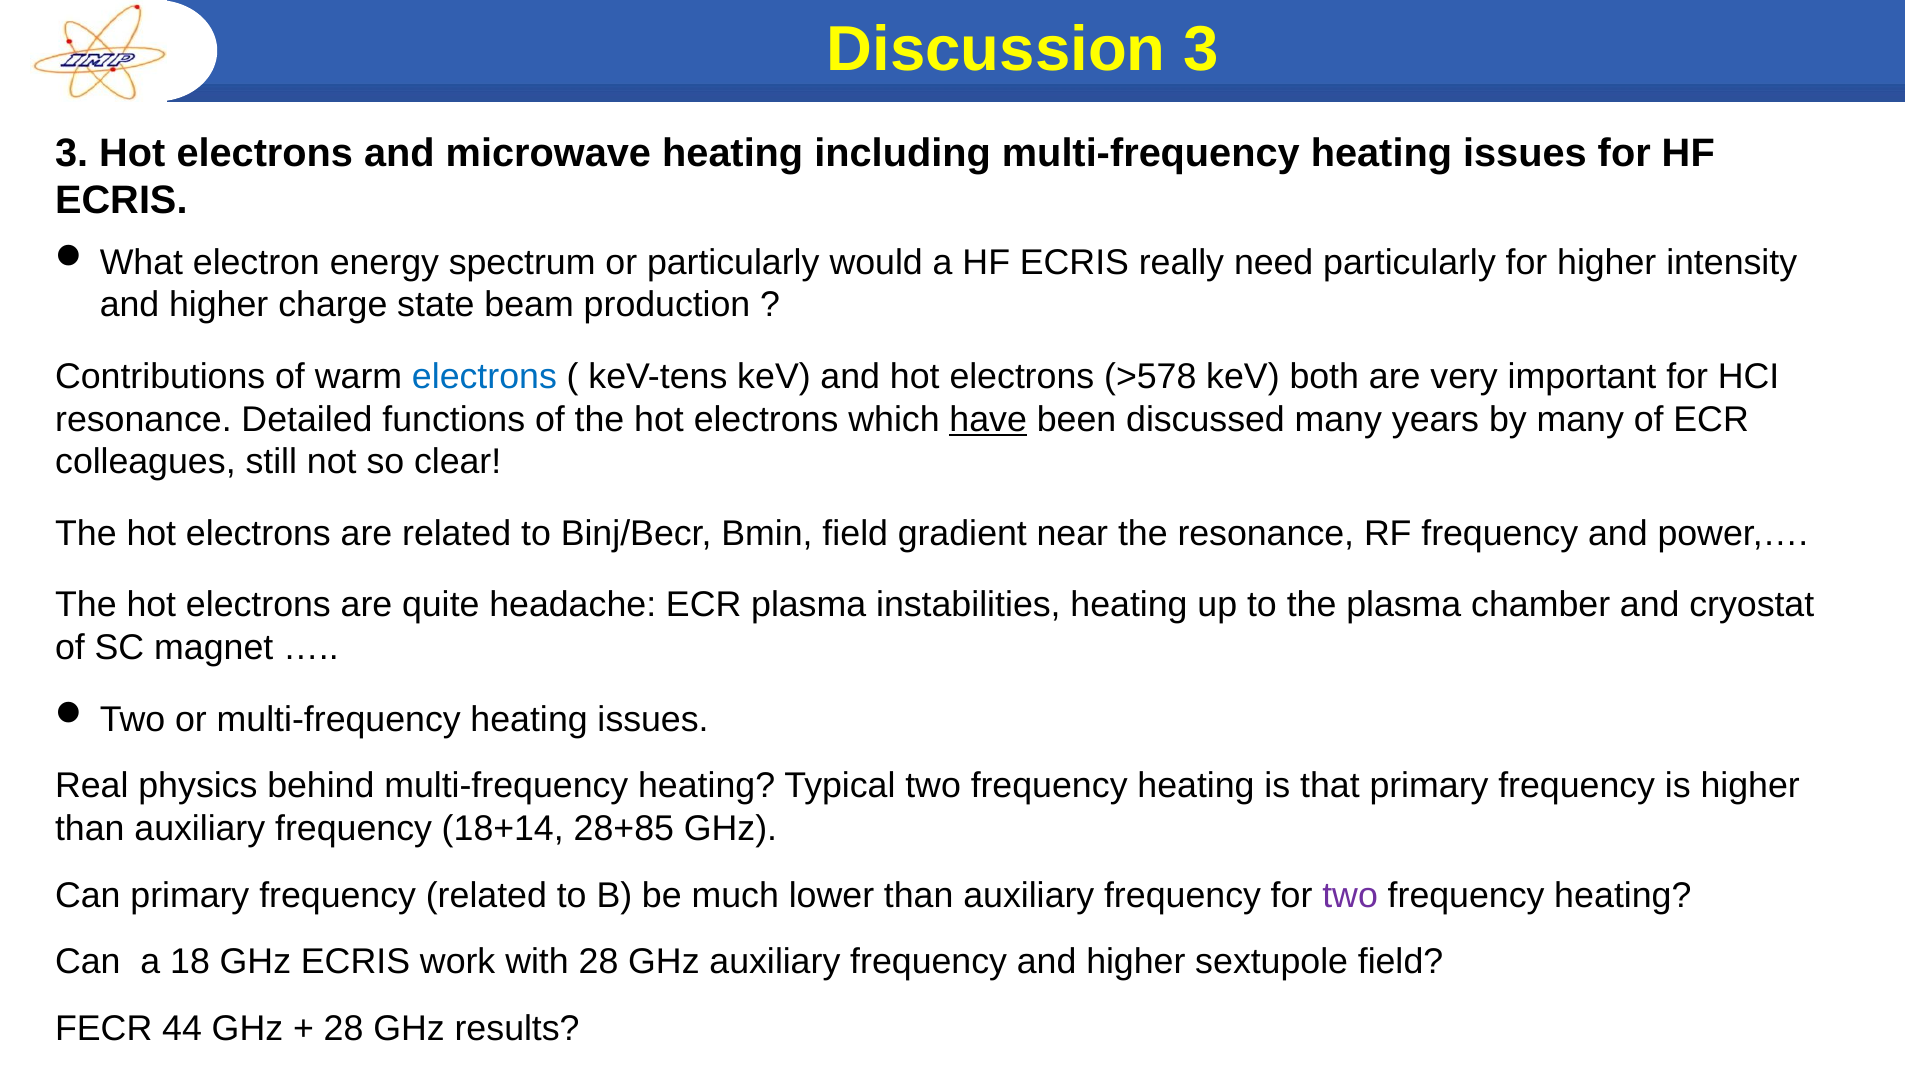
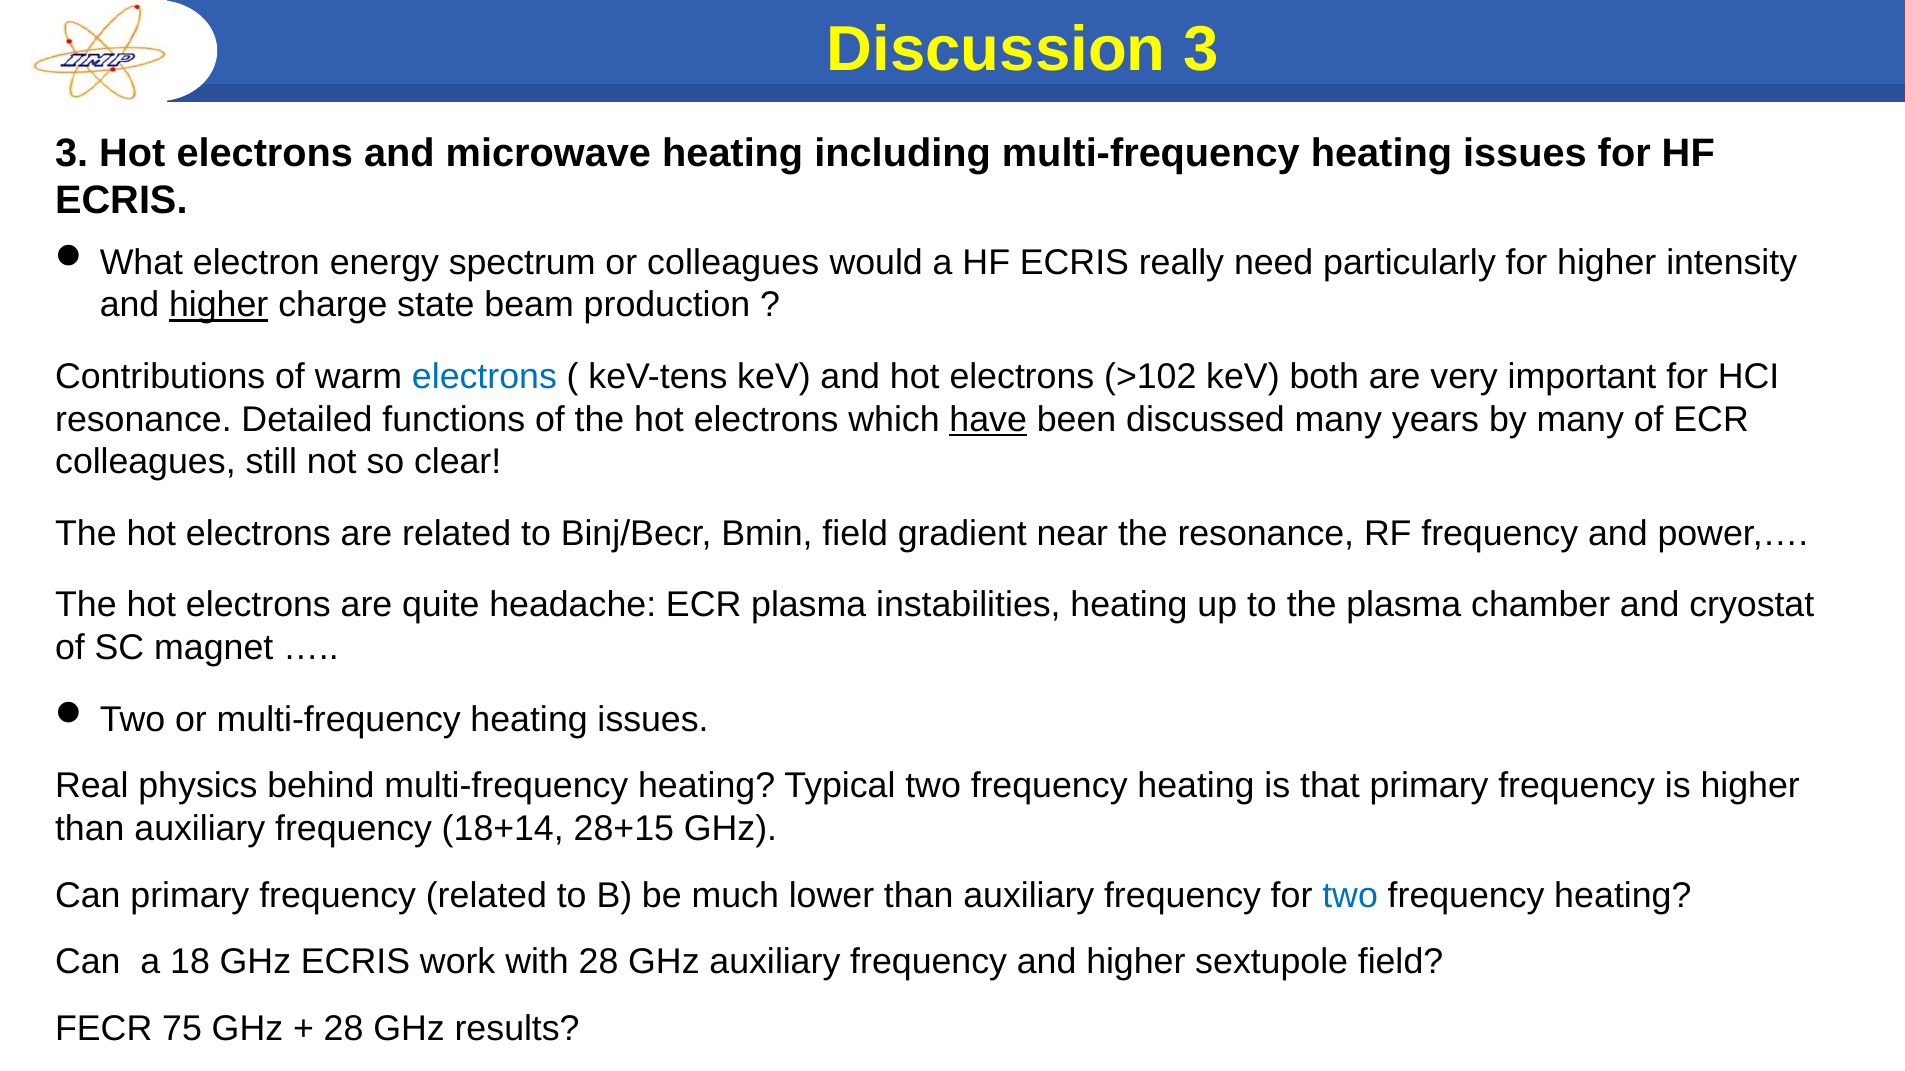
or particularly: particularly -> colleagues
higher at (219, 305) underline: none -> present
>578: >578 -> >102
28+85: 28+85 -> 28+15
two at (1350, 896) colour: purple -> blue
44: 44 -> 75
